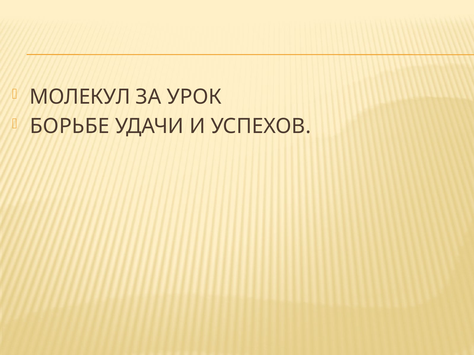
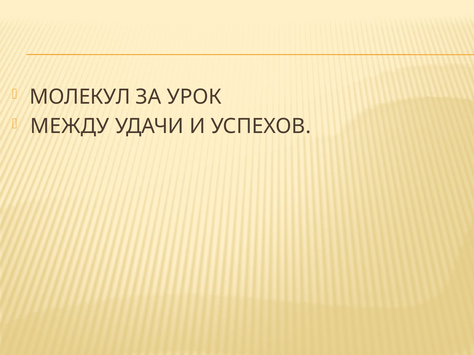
БОРЬБЕ: БОРЬБЕ -> МЕЖДУ
